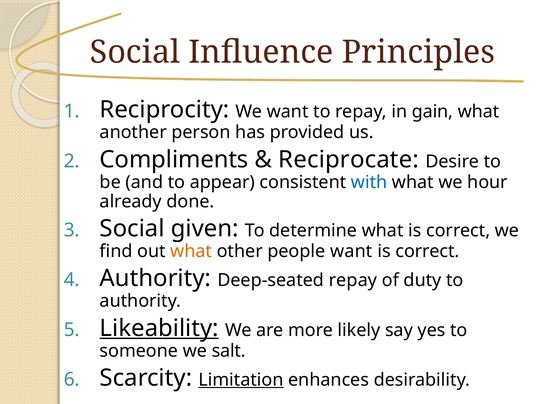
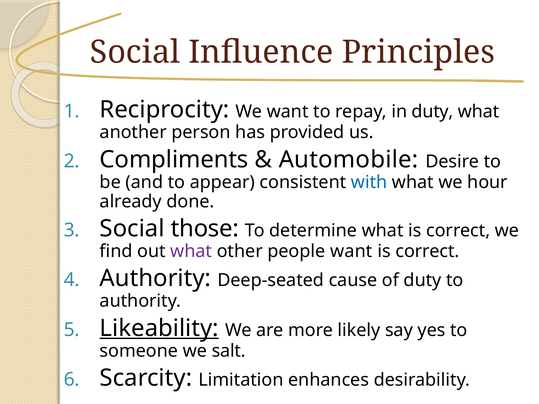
in gain: gain -> duty
Reciprocate: Reciprocate -> Automobile
given: given -> those
what at (191, 251) colour: orange -> purple
Deep-seated repay: repay -> cause
Limitation underline: present -> none
